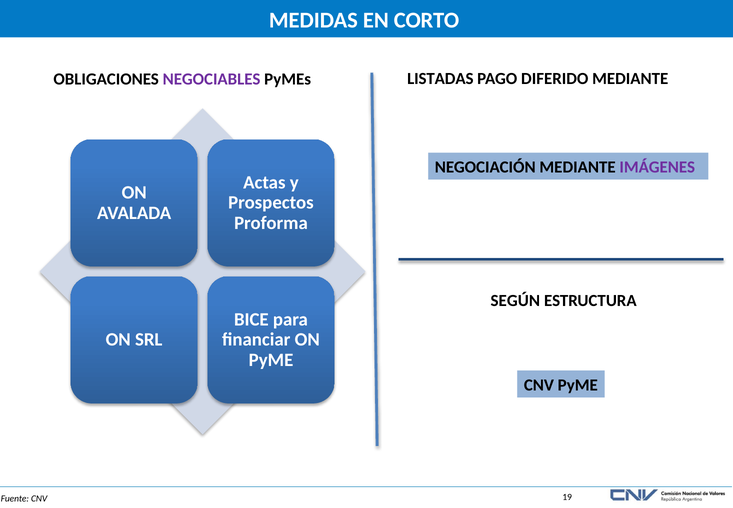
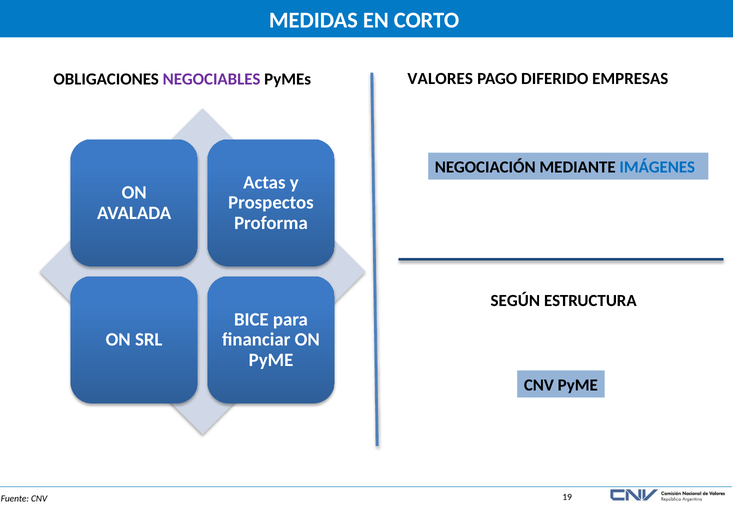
LISTADAS: LISTADAS -> VALORES
DIFERIDO MEDIANTE: MEDIANTE -> EMPRESAS
IMÁGENES colour: purple -> blue
